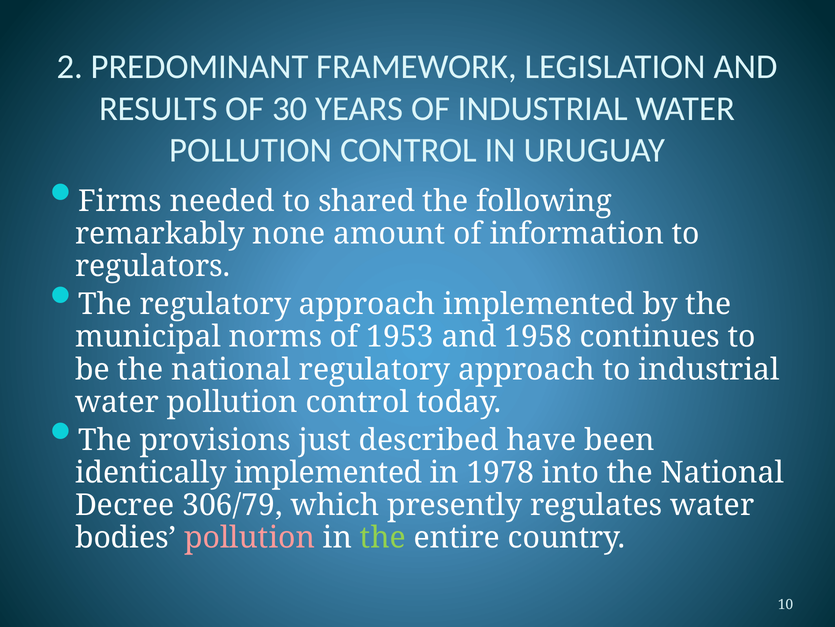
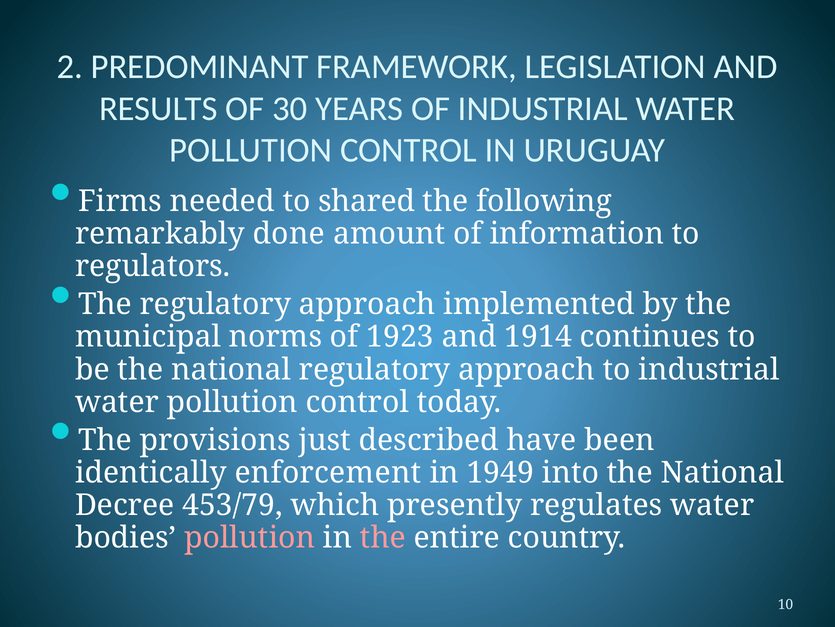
none: none -> done
1953: 1953 -> 1923
1958: 1958 -> 1914
identically implemented: implemented -> enforcement
1978: 1978 -> 1949
306/79: 306/79 -> 453/79
the at (383, 537) colour: light green -> pink
